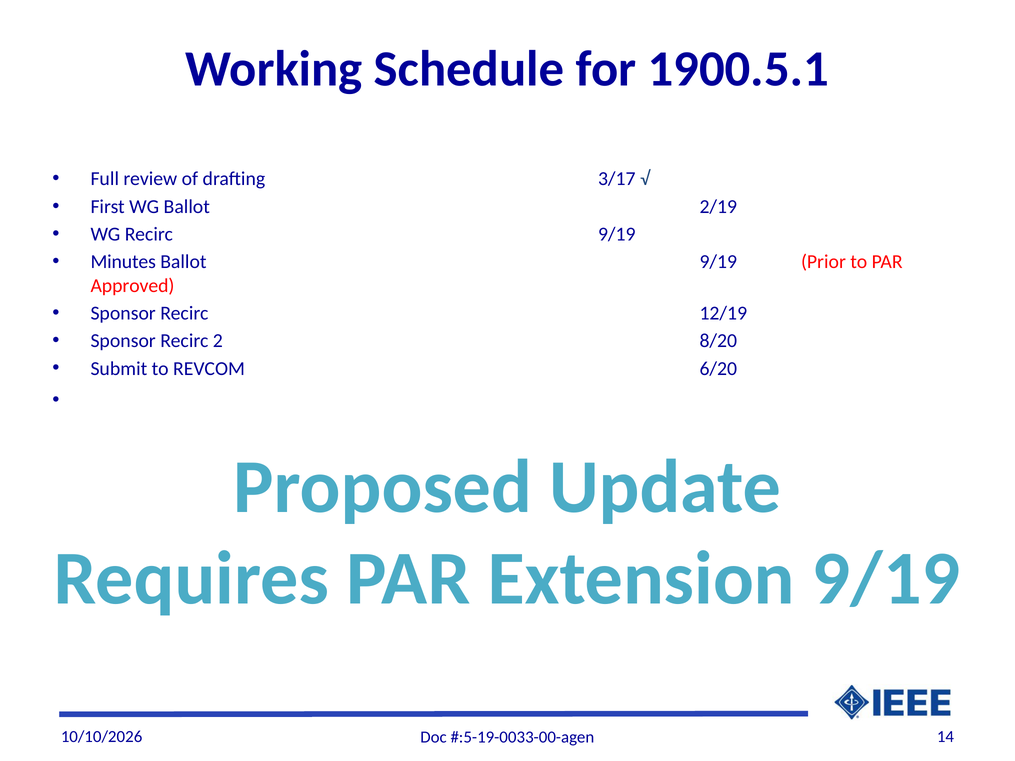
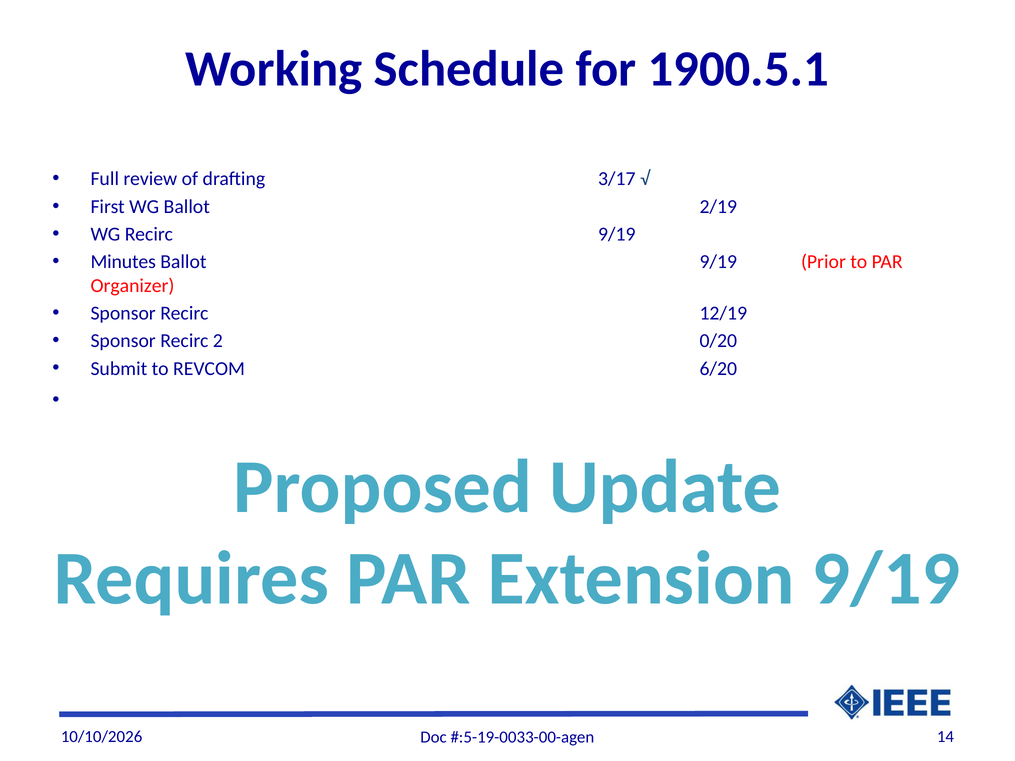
Approved: Approved -> Organizer
8/20: 8/20 -> 0/20
